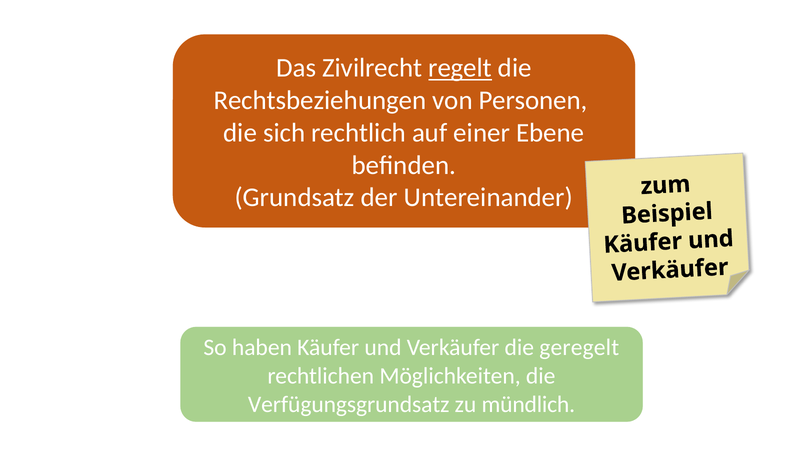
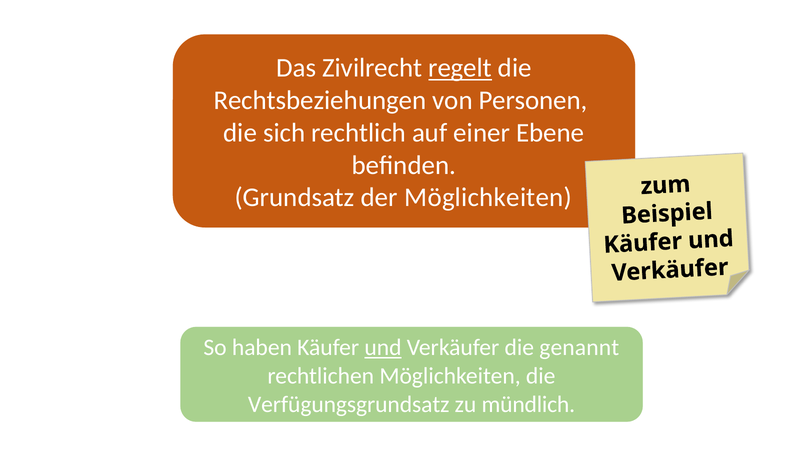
der Untereinander: Untereinander -> Möglichkeiten
und at (383, 347) underline: none -> present
geregelt: geregelt -> genannt
